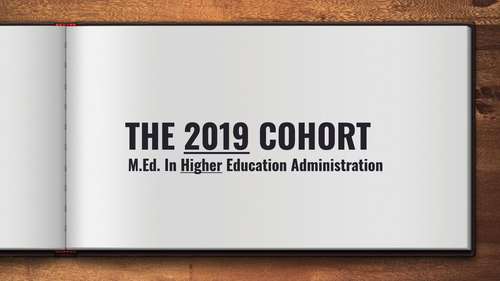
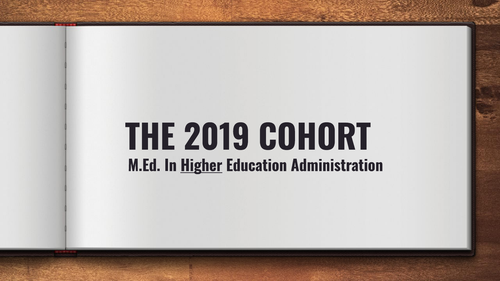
2019 underline: present -> none
